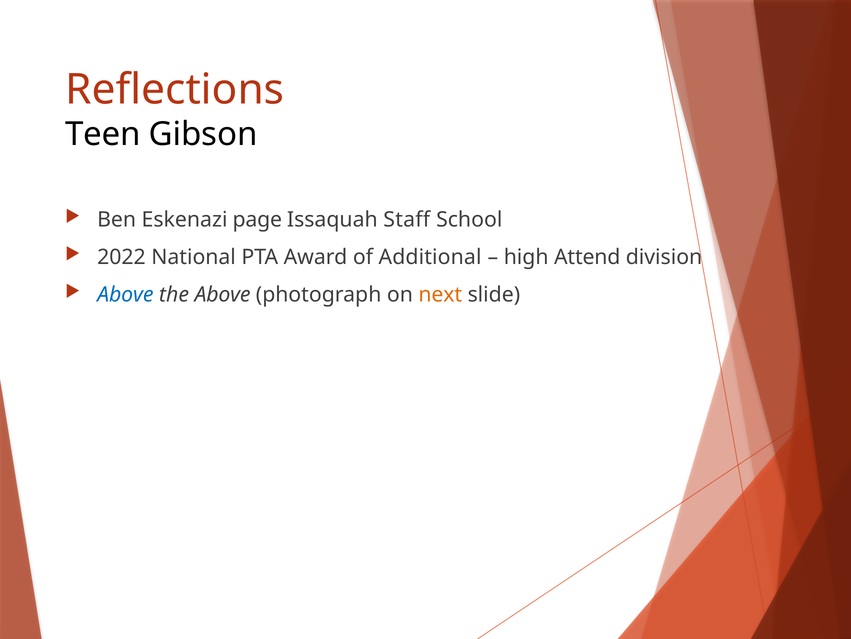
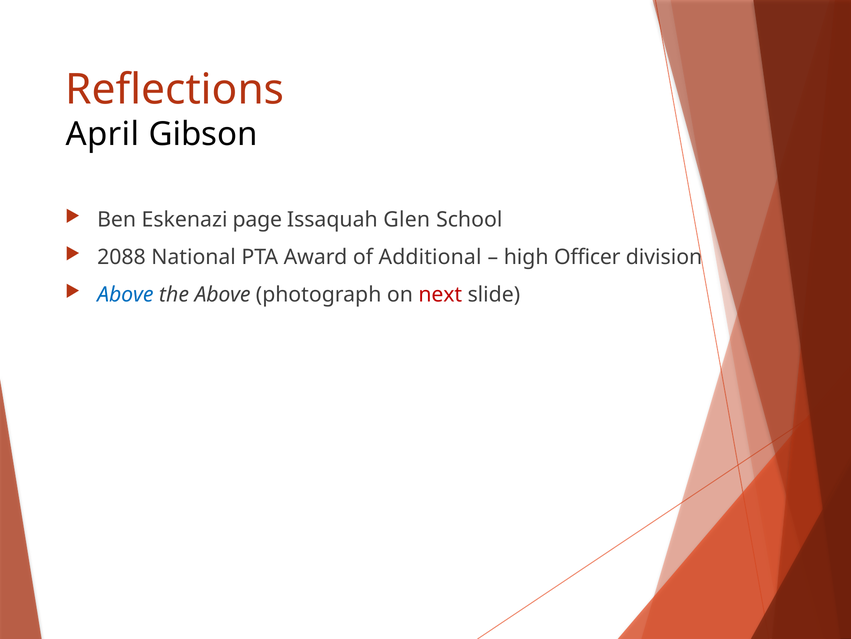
Teen: Teen -> April
Staff: Staff -> Glen
2022: 2022 -> 2088
Attend: Attend -> Officer
next colour: orange -> red
